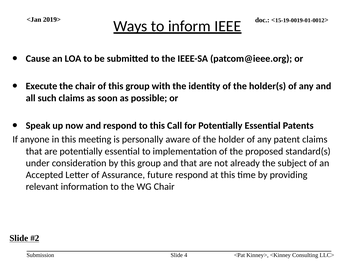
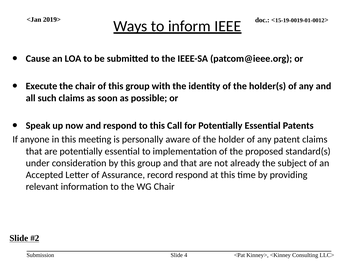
future: future -> record
